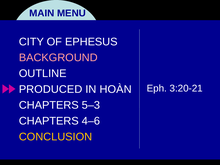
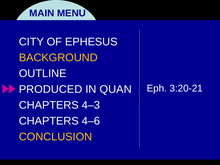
BACKGROUND colour: pink -> yellow
HOÀN: HOÀN -> QUAN
5–3: 5–3 -> 4–3
